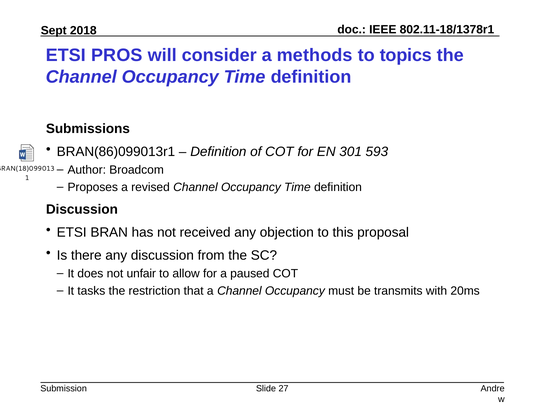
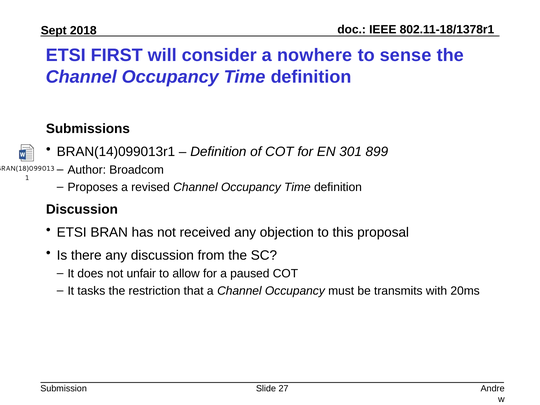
PROS: PROS -> FIRST
methods: methods -> nowhere
topics: topics -> sense
BRAN(86)099013r1: BRAN(86)099013r1 -> BRAN(14)099013r1
593: 593 -> 899
